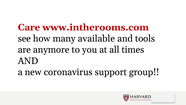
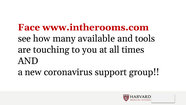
Care: Care -> Face
anymore: anymore -> touching
